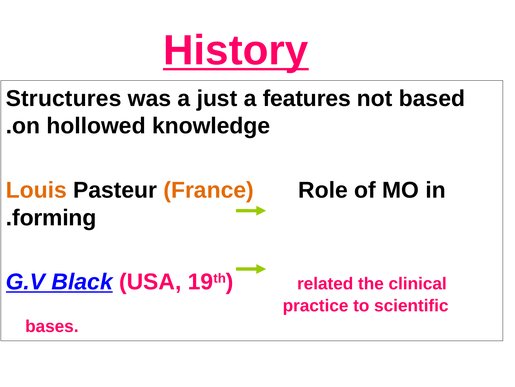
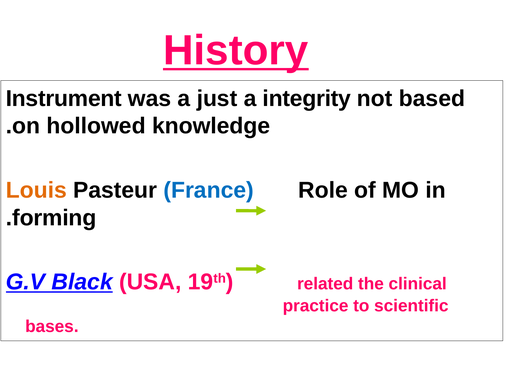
Structures: Structures -> Instrument
features: features -> integrity
France colour: orange -> blue
